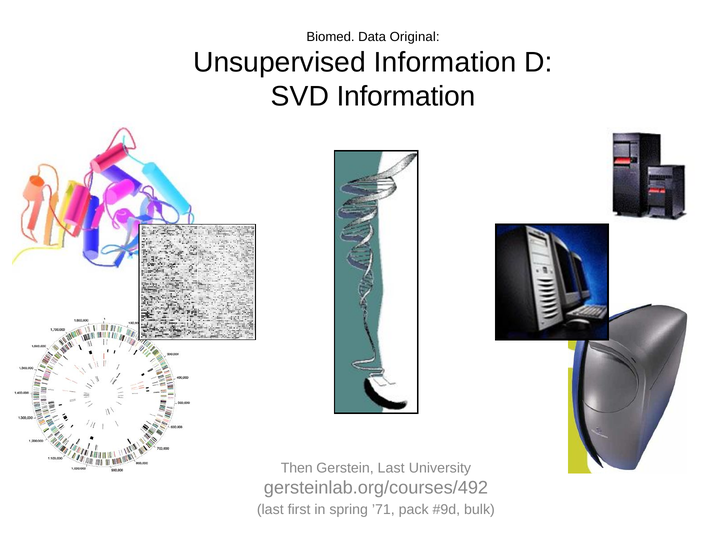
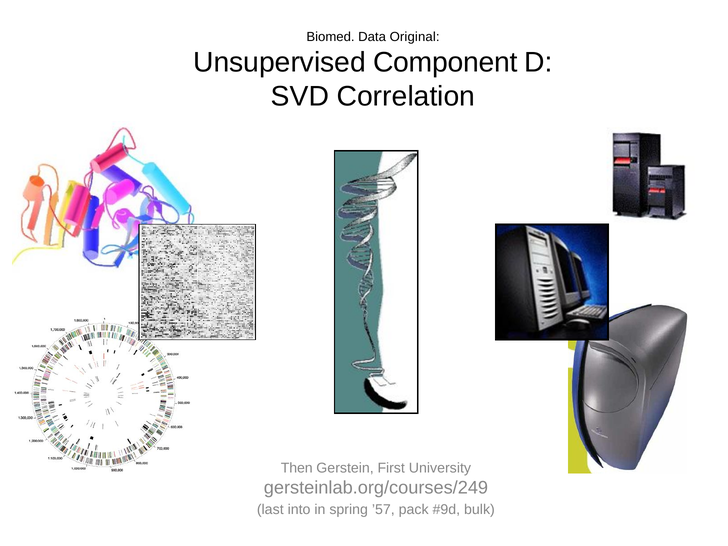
Unsupervised Information: Information -> Component
SVD Information: Information -> Correlation
Gerstein Last: Last -> First
gersteinlab.org/courses/492: gersteinlab.org/courses/492 -> gersteinlab.org/courses/249
first: first -> into
’71: ’71 -> ’57
